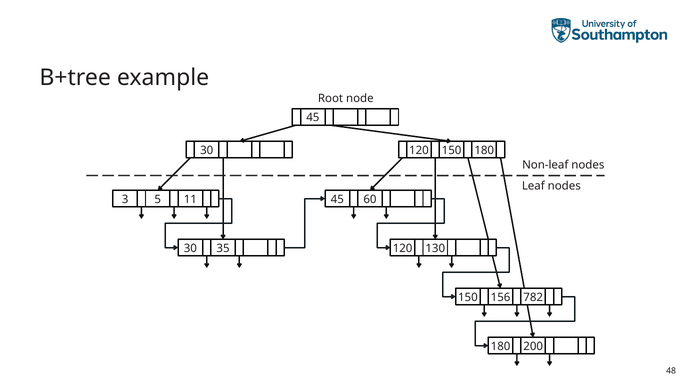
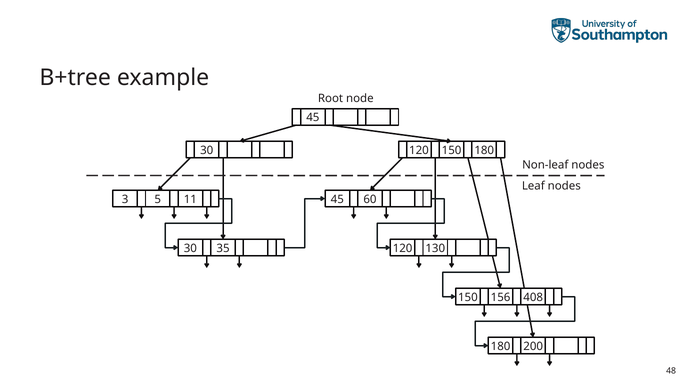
782: 782 -> 408
